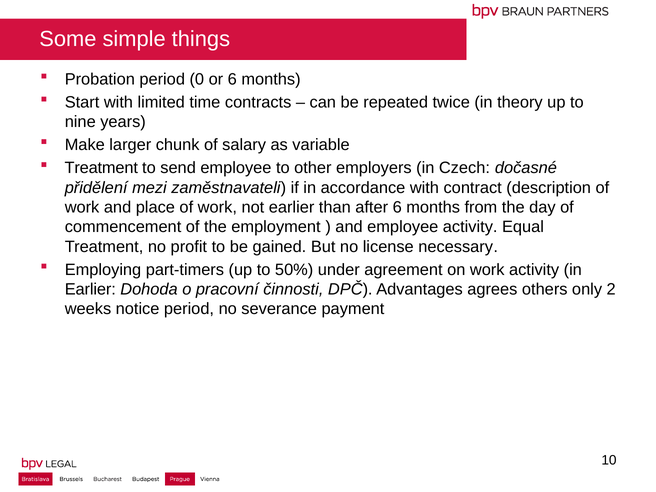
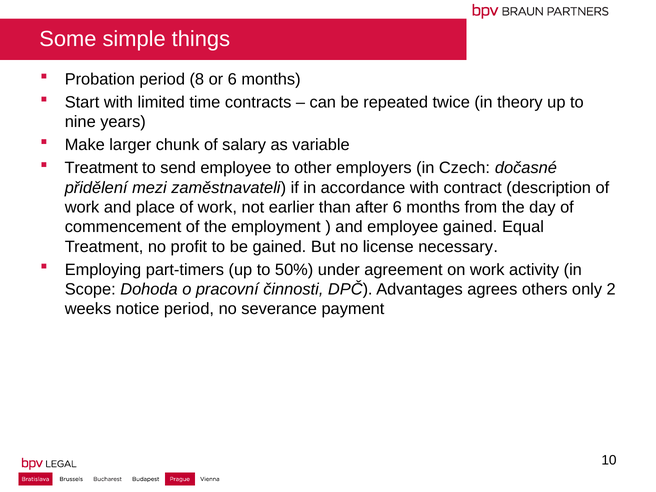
0: 0 -> 8
employee activity: activity -> gained
Earlier at (90, 289): Earlier -> Scope
